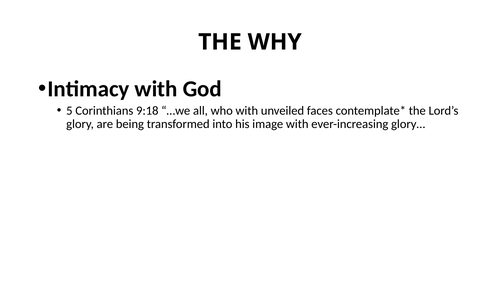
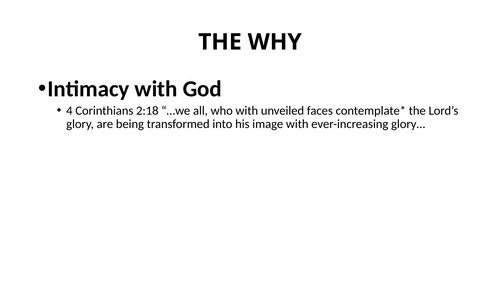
5: 5 -> 4
9:18: 9:18 -> 2:18
